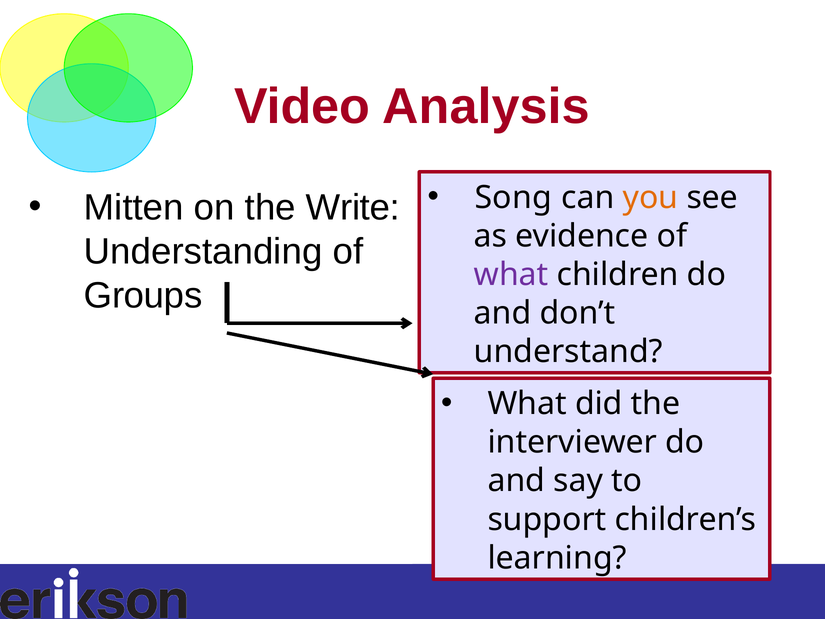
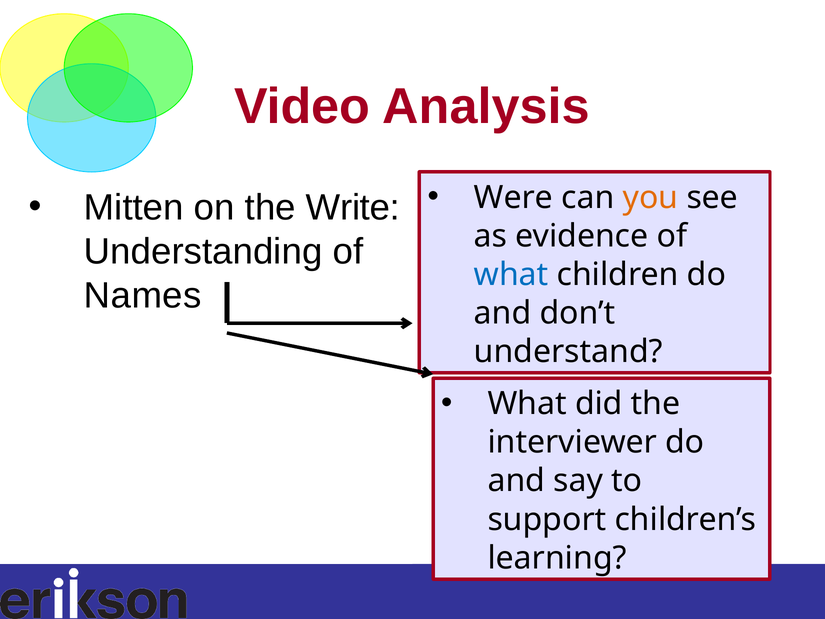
Song: Song -> Were
what at (511, 274) colour: purple -> blue
Groups: Groups -> Names
